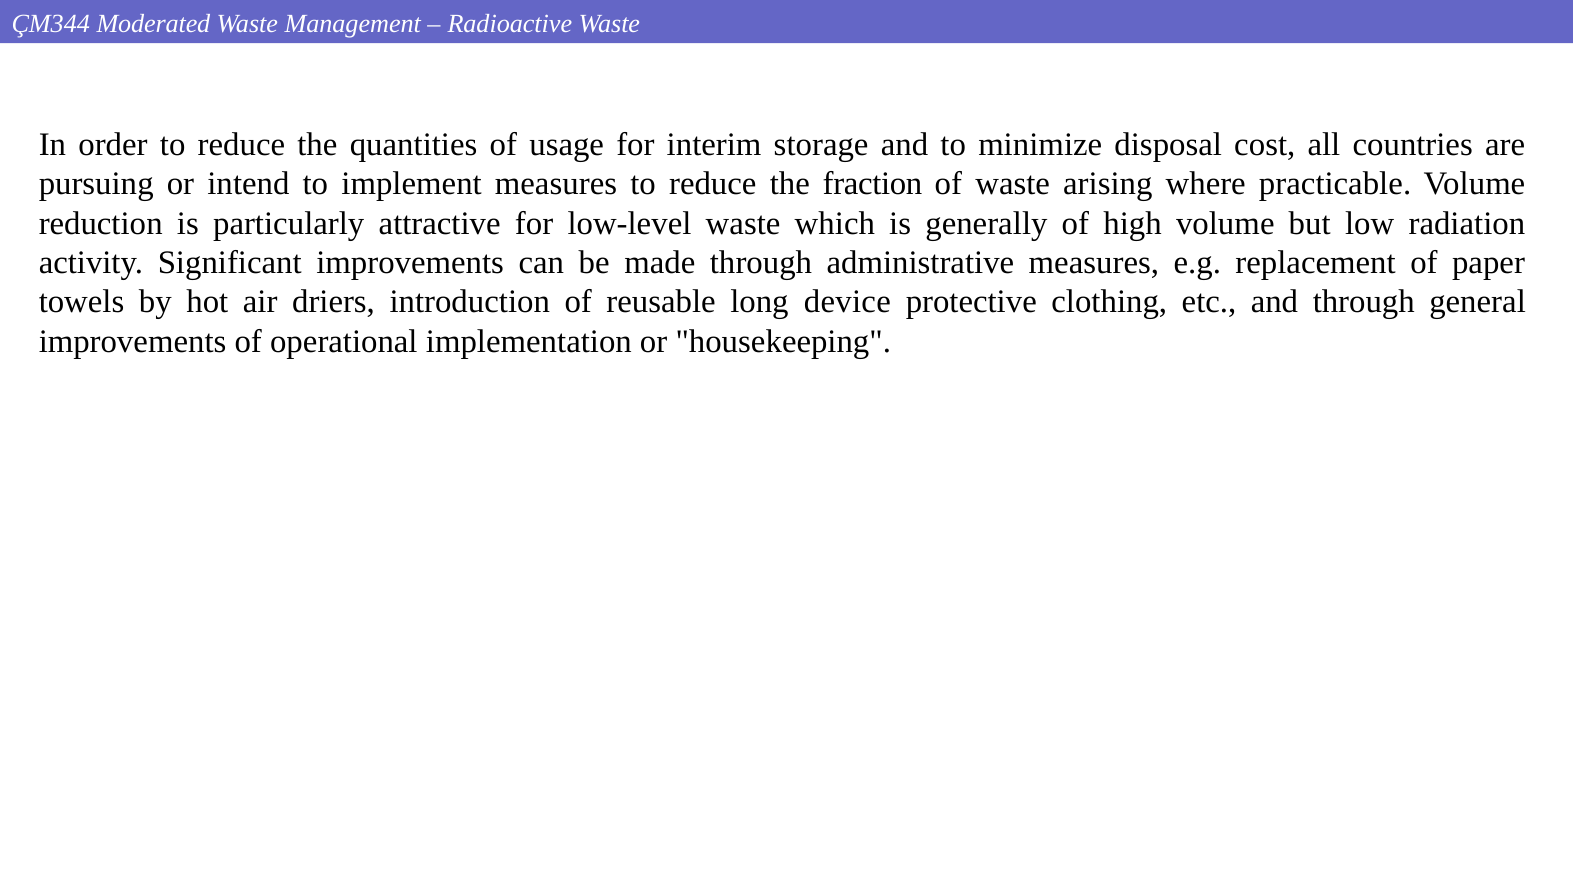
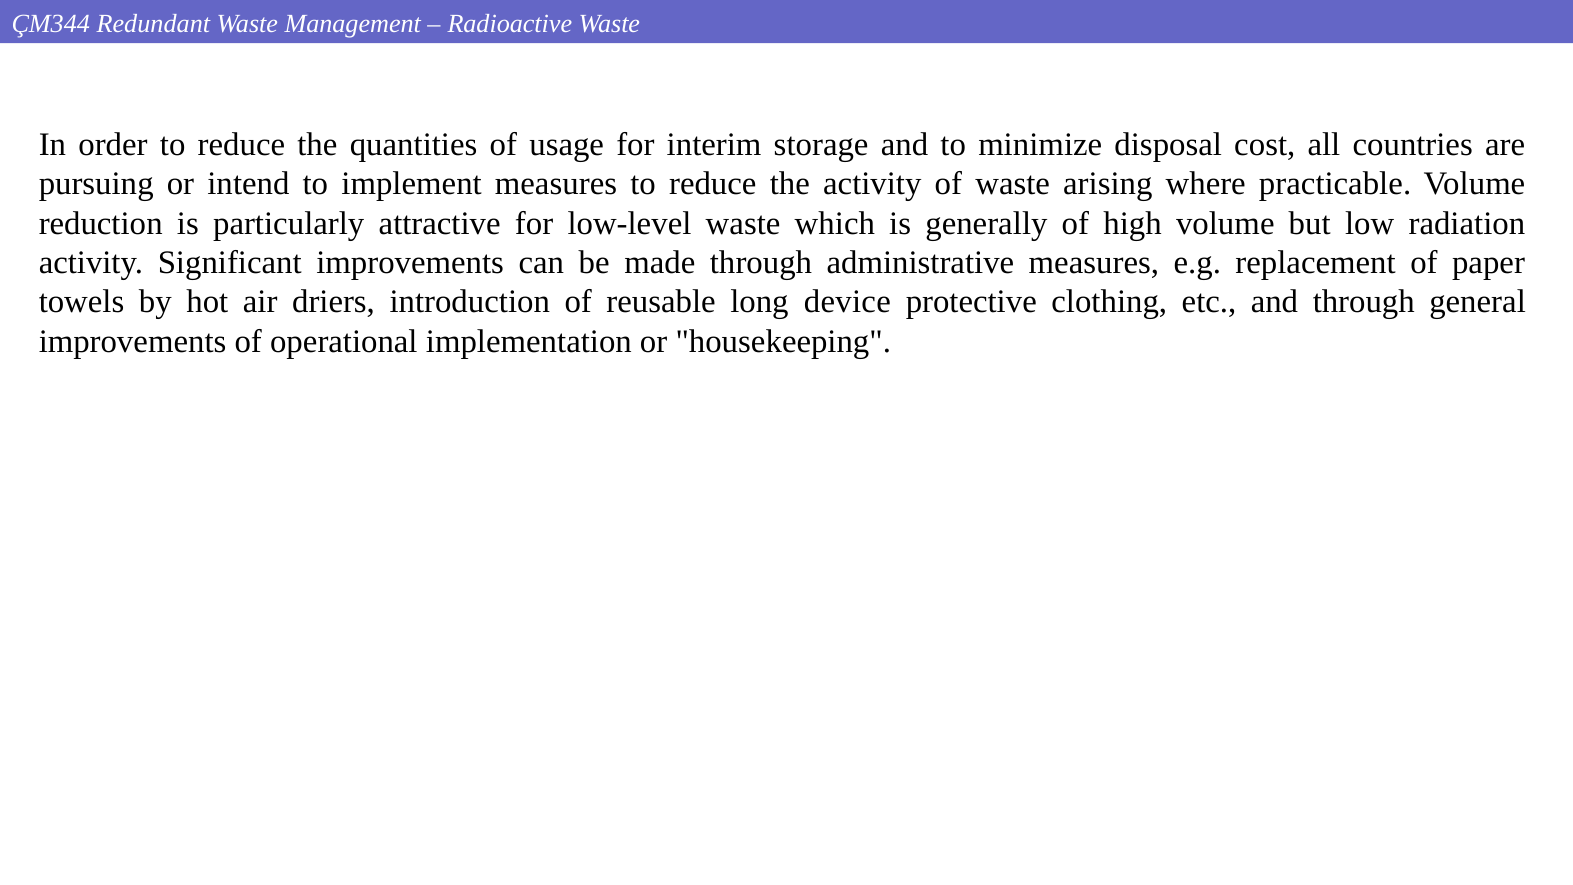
Moderated: Moderated -> Redundant
the fraction: fraction -> activity
